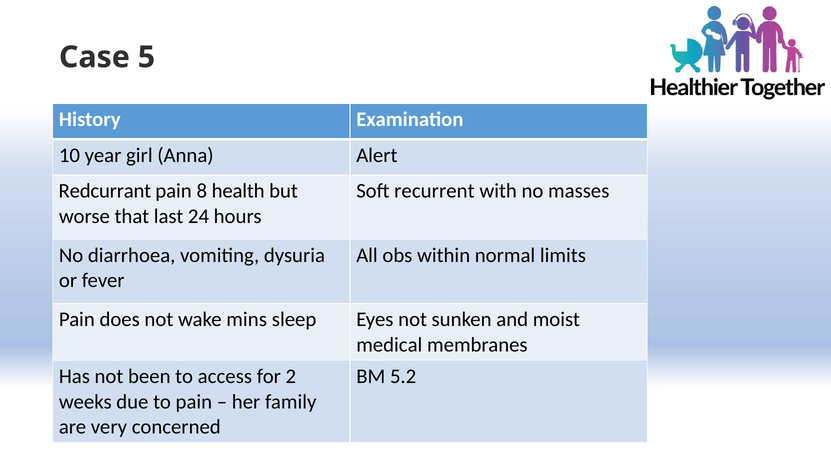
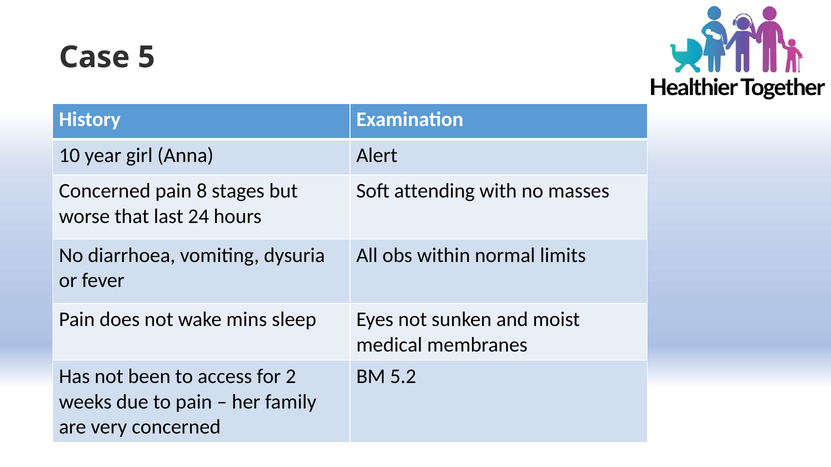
Redcurrant at (105, 191): Redcurrant -> Concerned
health: health -> stages
recurrent: recurrent -> attending
